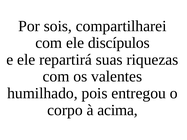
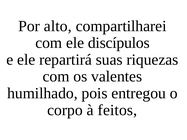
sois: sois -> alto
acima: acima -> feitos
